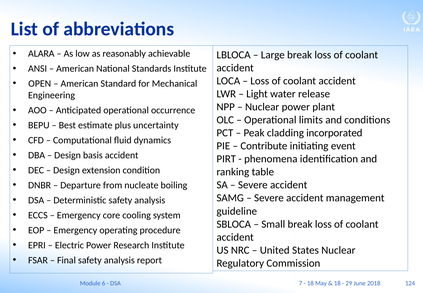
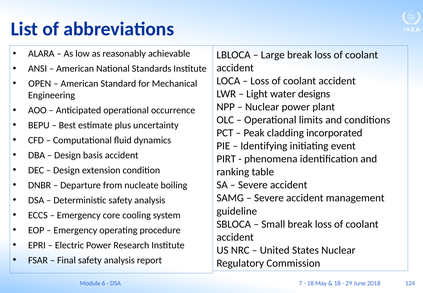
release: release -> designs
Contribute: Contribute -> Identifying
